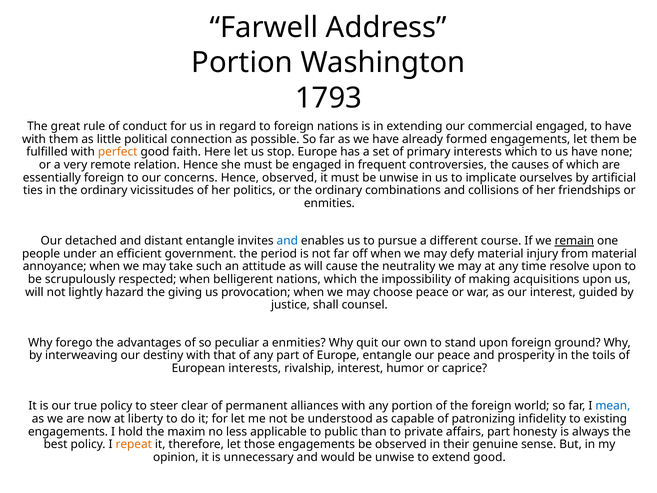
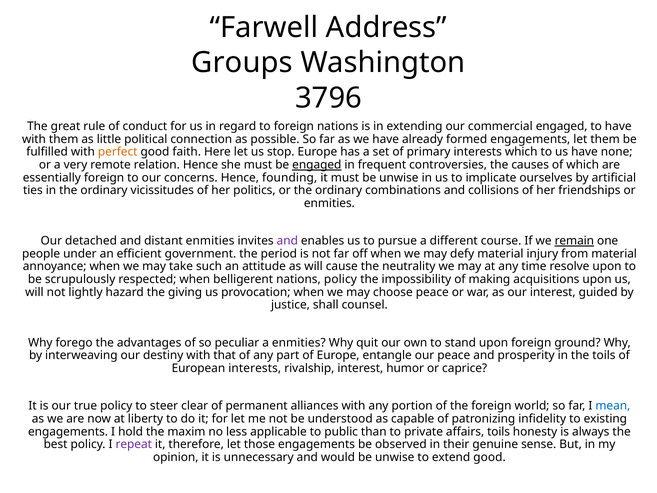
Portion at (242, 63): Portion -> Groups
1793: 1793 -> 3796
engaged at (317, 165) underline: none -> present
Hence observed: observed -> founding
distant entangle: entangle -> enmities
and at (287, 241) colour: blue -> purple
nations which: which -> policy
affairs part: part -> toils
repeat colour: orange -> purple
